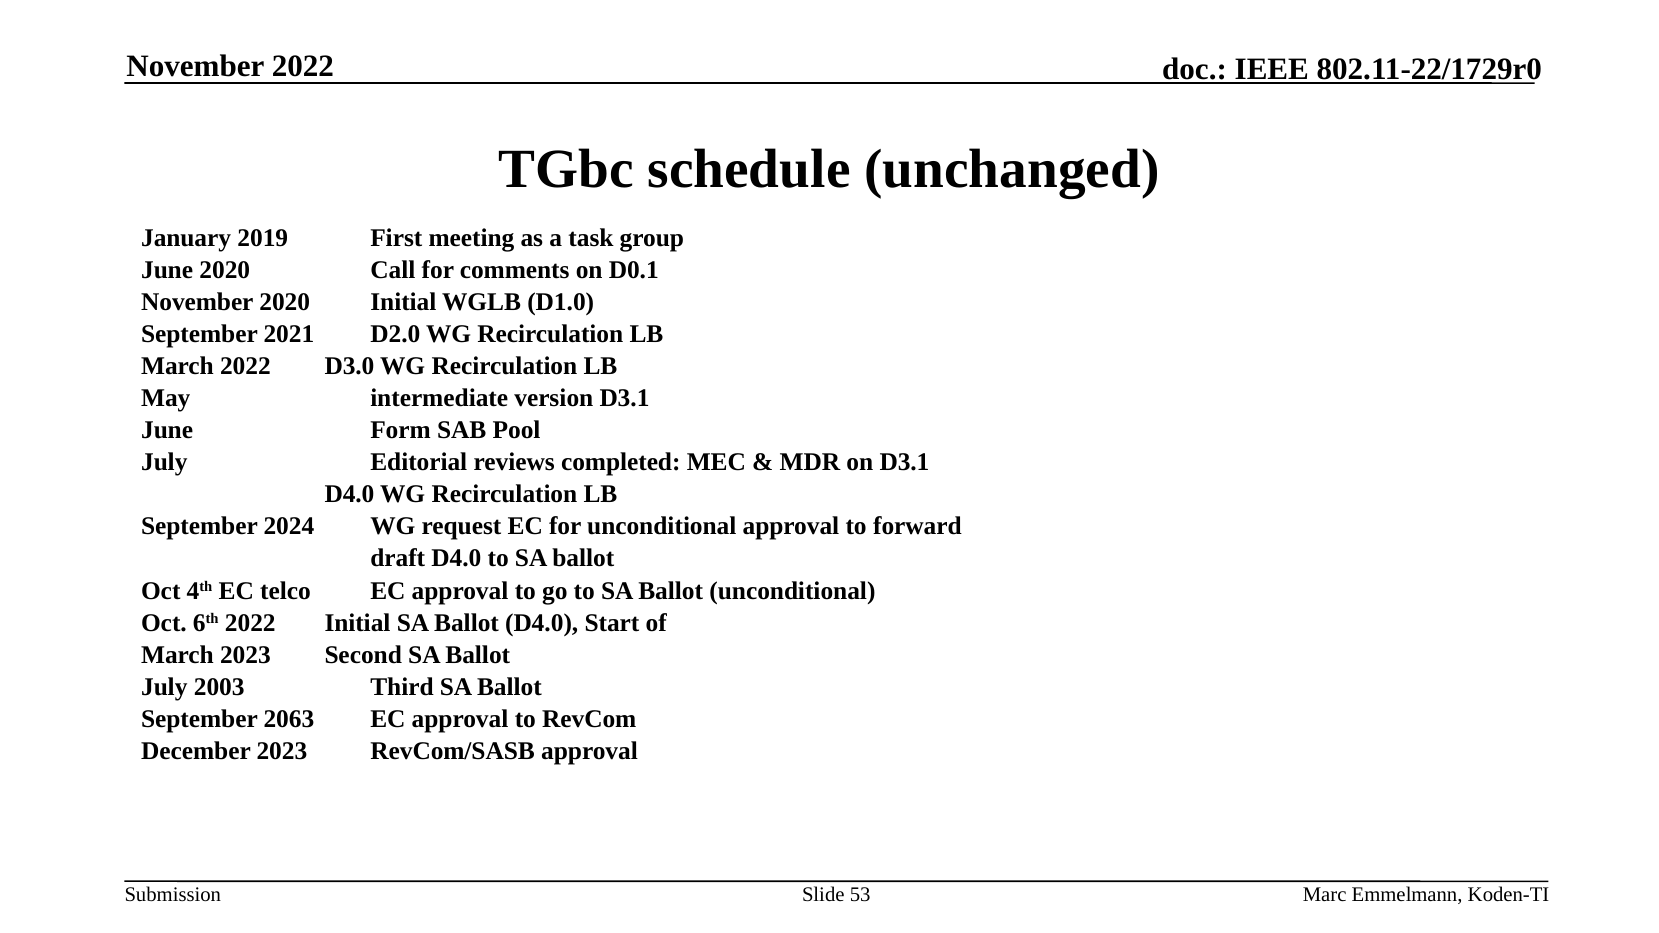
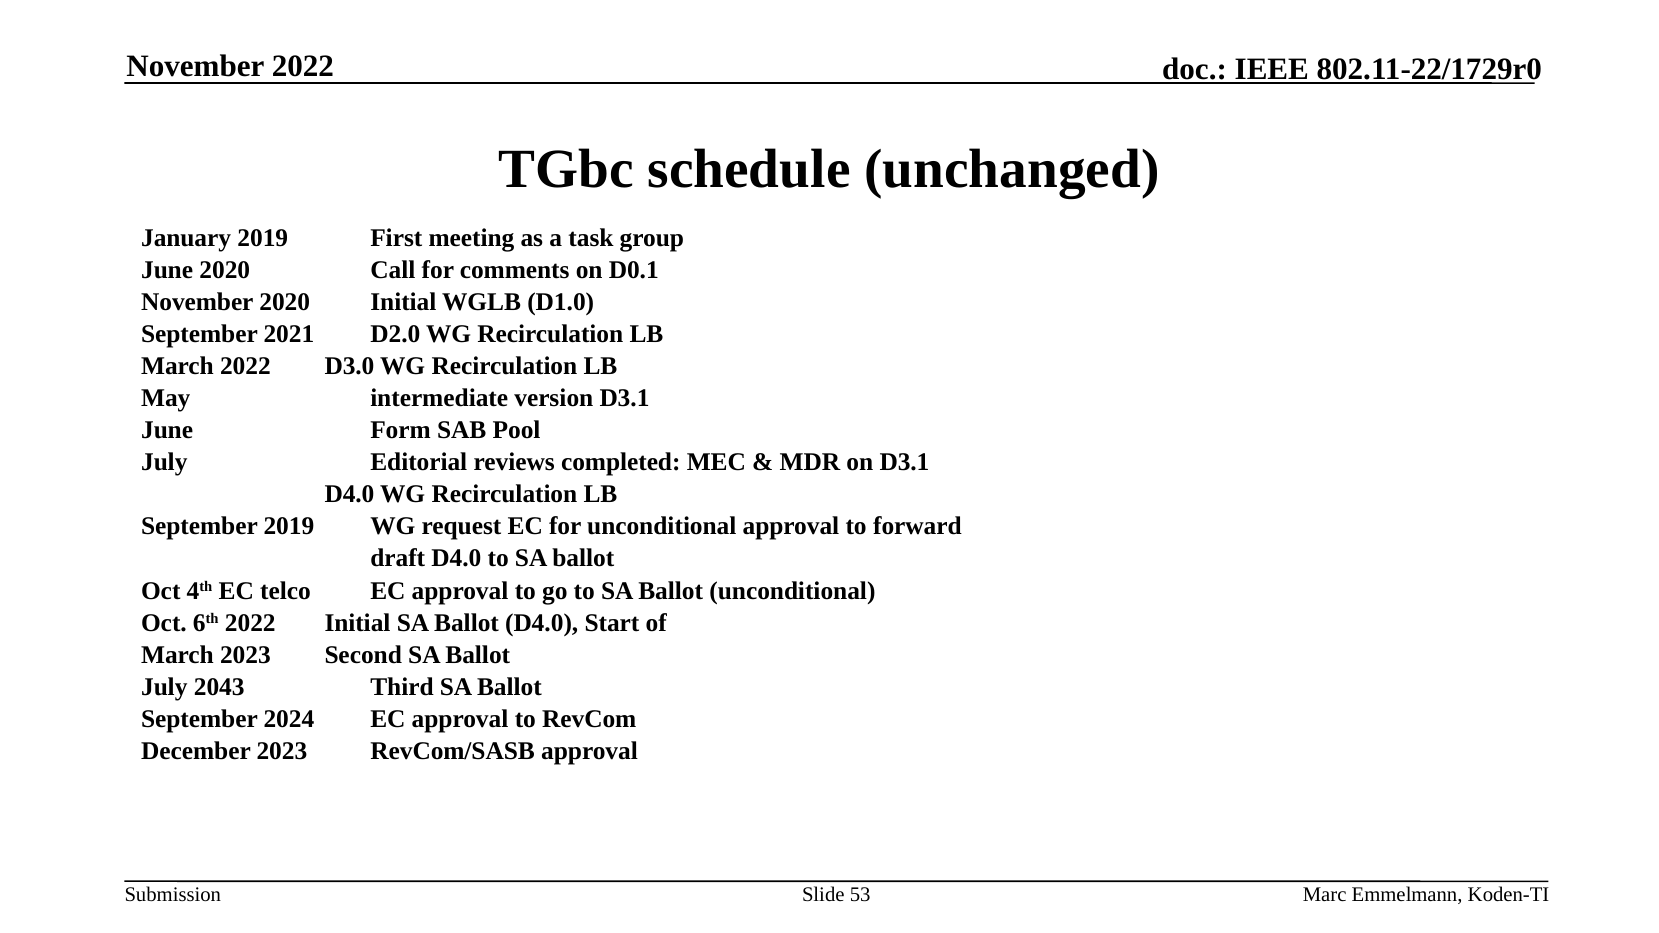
September 2024: 2024 -> 2019
2003: 2003 -> 2043
2063: 2063 -> 2024
